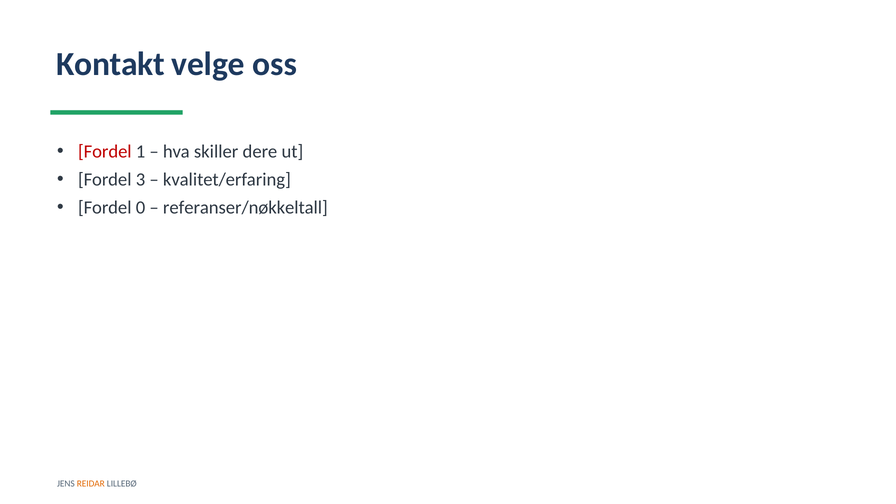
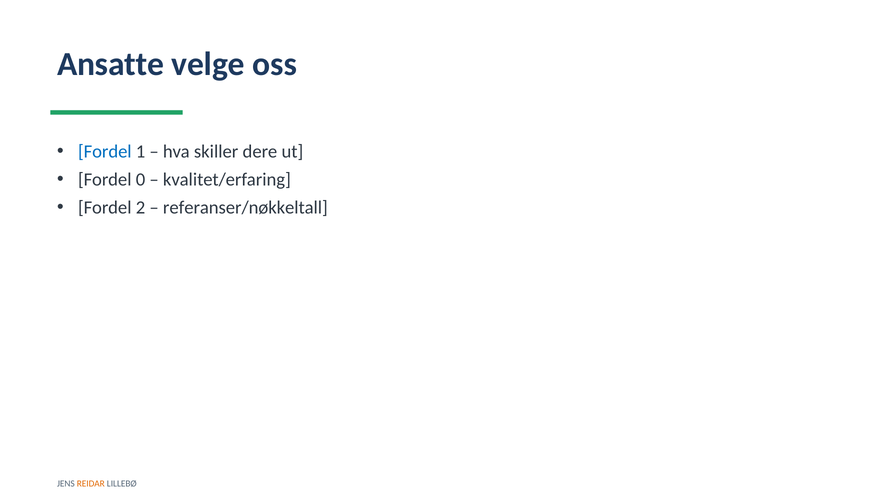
Kontakt: Kontakt -> Ansatte
Fordel at (105, 152) colour: red -> blue
3: 3 -> 0
0: 0 -> 2
